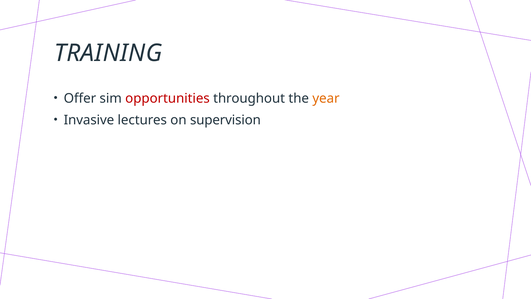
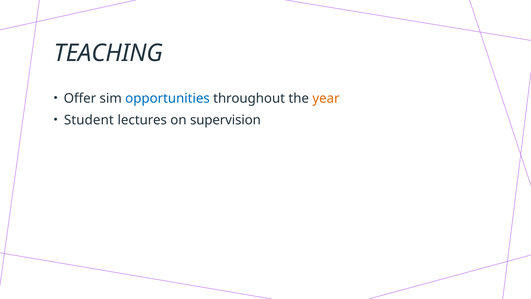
TRAINING: TRAINING -> TEACHING
opportunities colour: red -> blue
Invasive: Invasive -> Student
